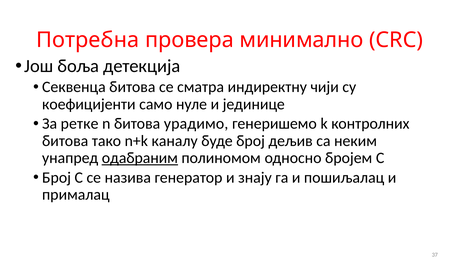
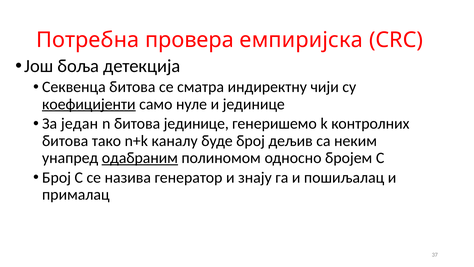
минимално: минимално -> емпиријска
коефицијенти underline: none -> present
ретке: ретке -> један
битова урадимо: урадимо -> јединице
